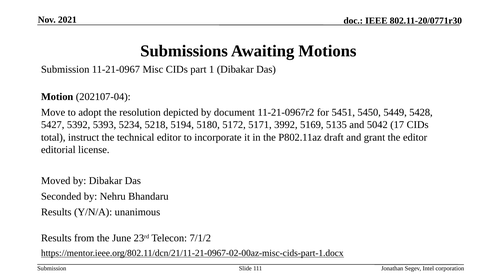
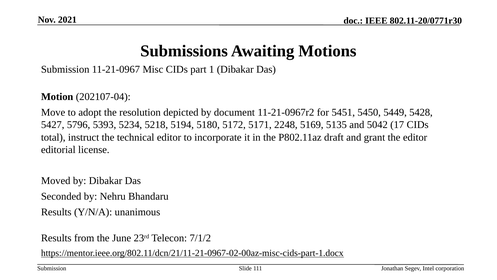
5392: 5392 -> 5796
3992: 3992 -> 2248
